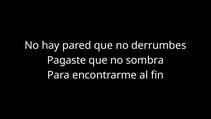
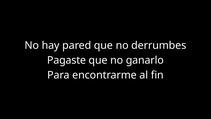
sombra: sombra -> ganarlo
